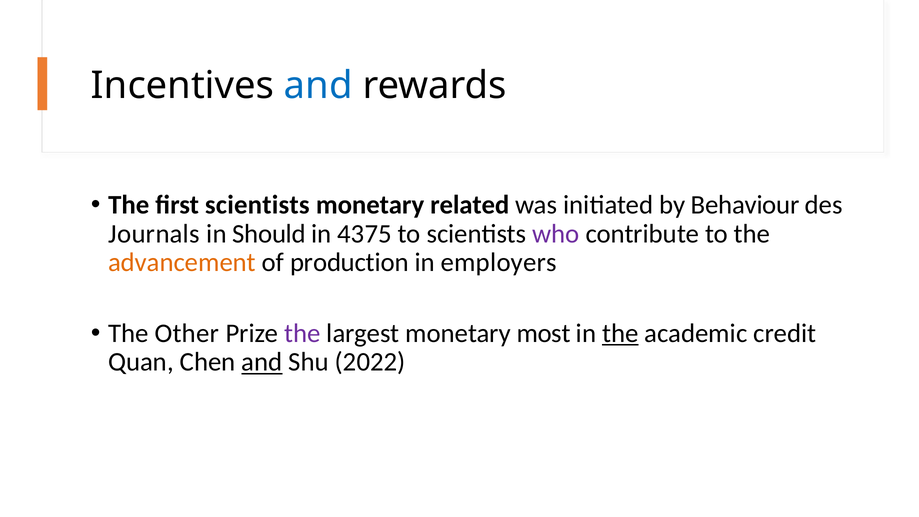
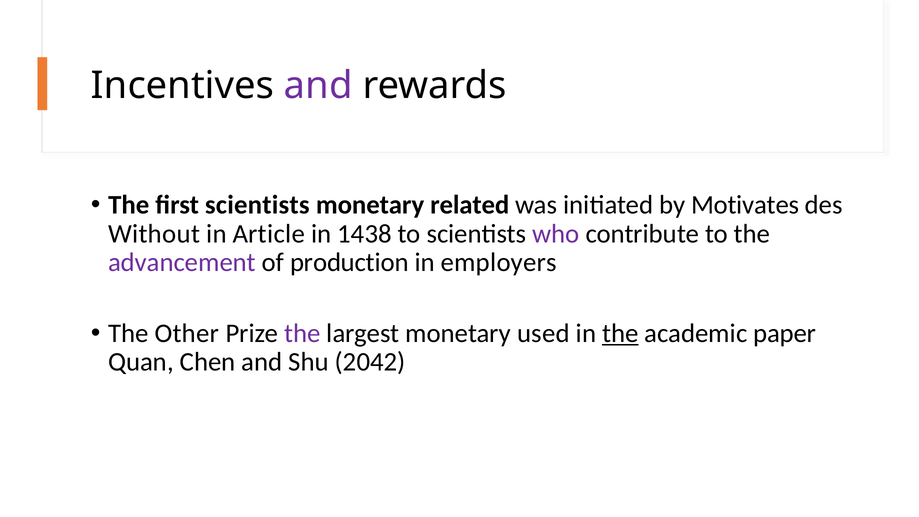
and at (318, 86) colour: blue -> purple
Behaviour: Behaviour -> Motivates
Journals: Journals -> Without
Should: Should -> Article
4375: 4375 -> 1438
advancement colour: orange -> purple
most: most -> used
credit: credit -> paper
and at (262, 362) underline: present -> none
2022: 2022 -> 2042
